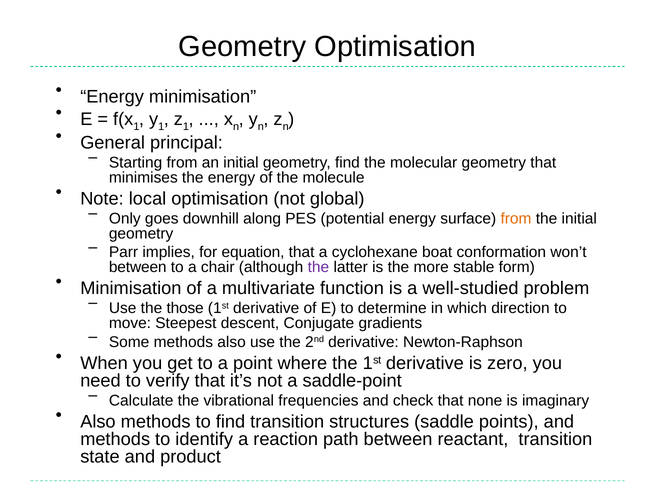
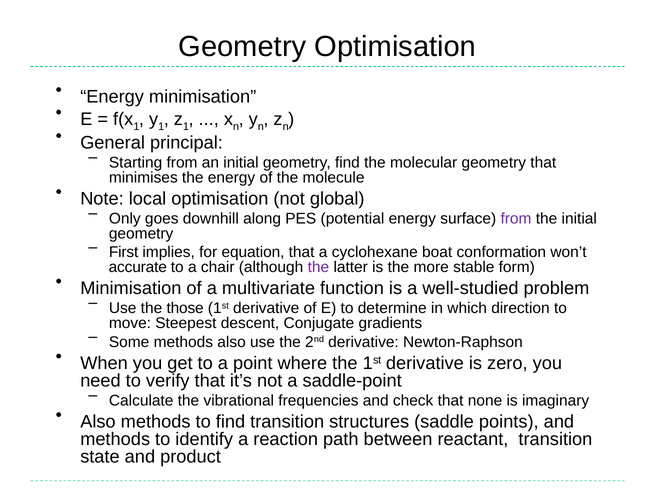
from at (516, 219) colour: orange -> purple
Parr: Parr -> First
between at (138, 267): between -> accurate
